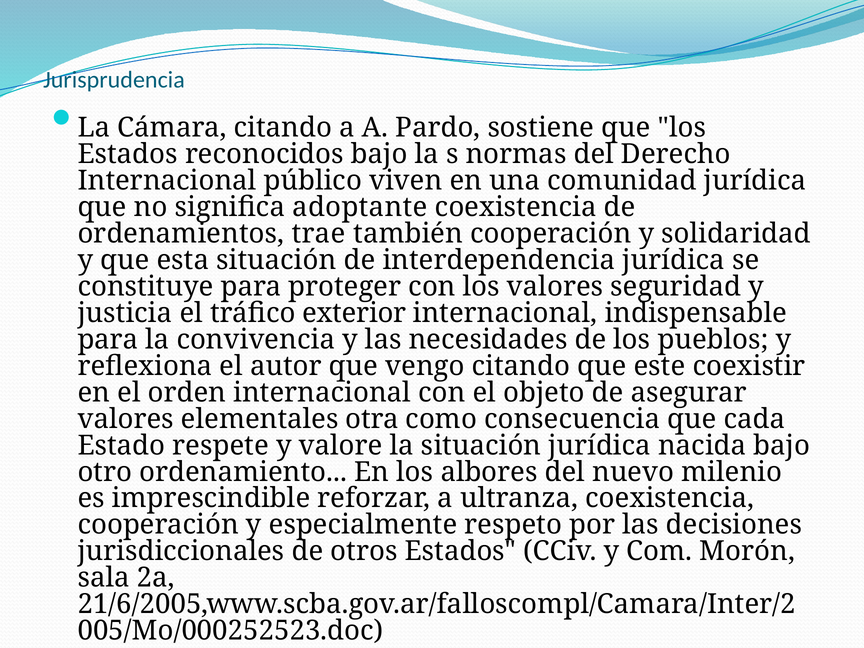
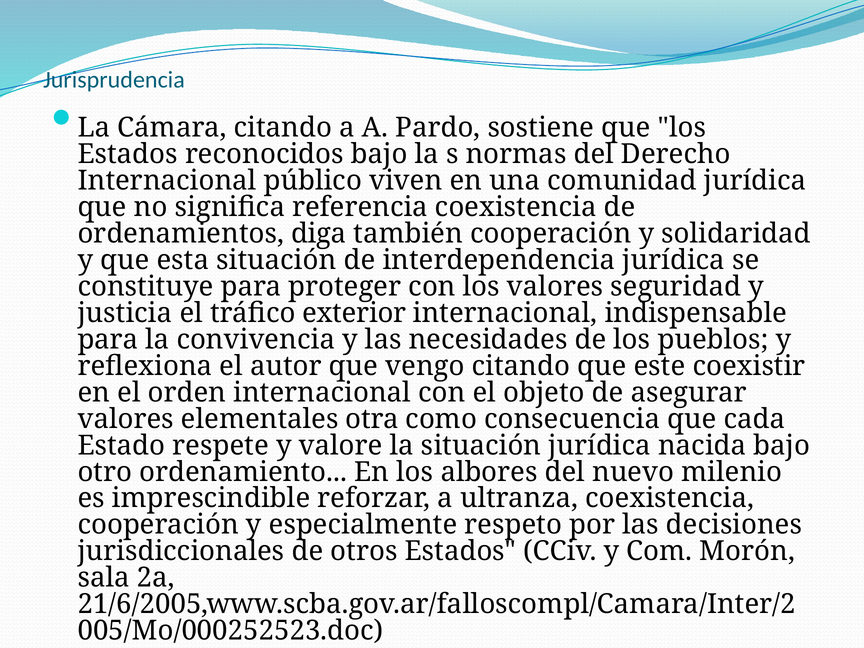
adoptante: adoptante -> referencia
trae: trae -> diga
